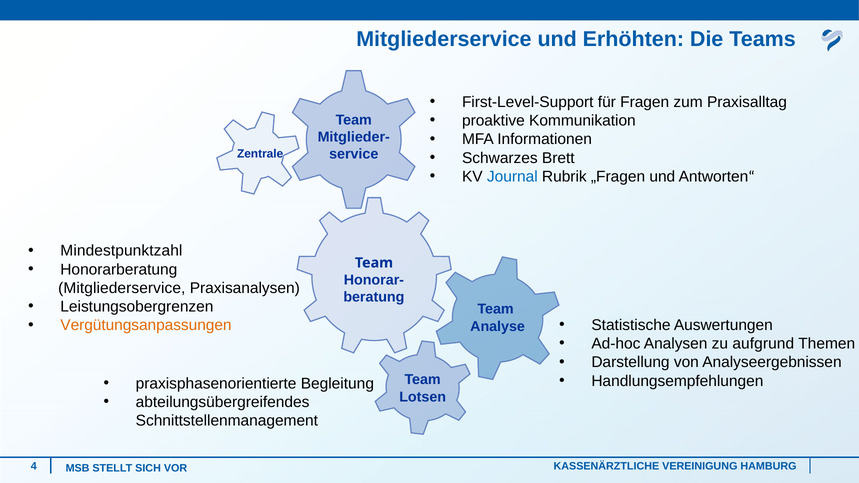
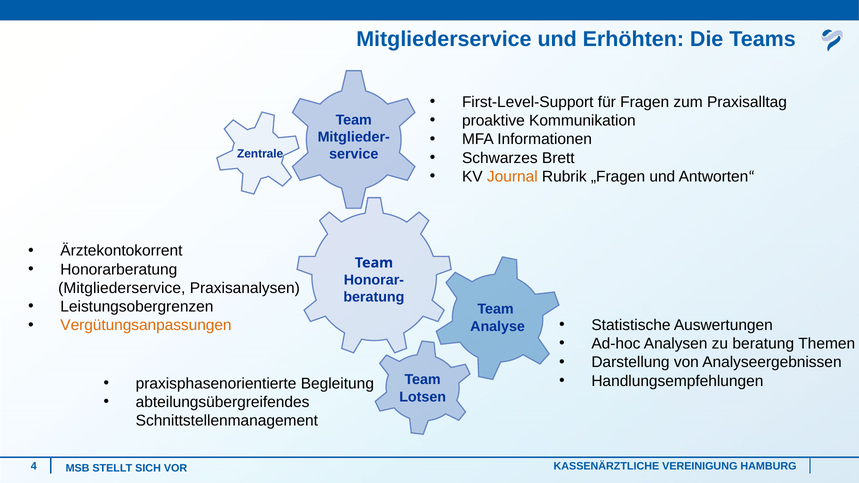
Journal colour: blue -> orange
Mindestpunktzahl: Mindestpunktzahl -> Ärztekontokorrent
zu aufgrund: aufgrund -> beratung
